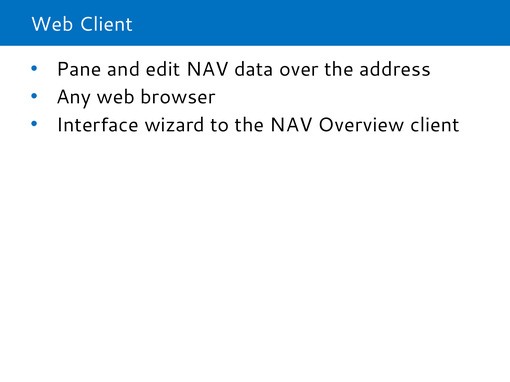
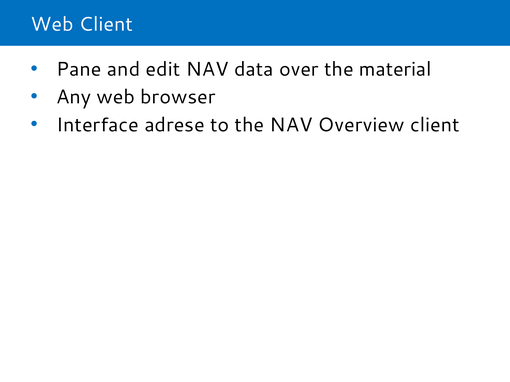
address: address -> material
wizard: wizard -> adrese
